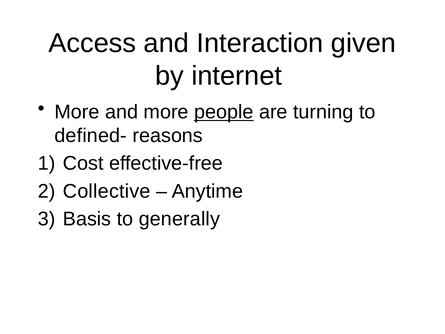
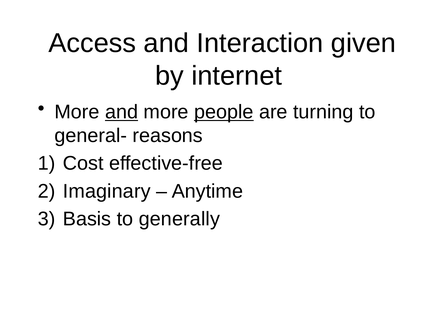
and at (122, 112) underline: none -> present
defined-: defined- -> general-
Collective: Collective -> Imaginary
